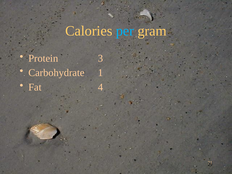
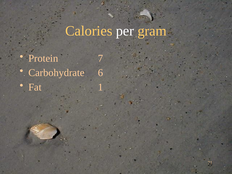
per colour: light blue -> white
3: 3 -> 7
1: 1 -> 6
4: 4 -> 1
